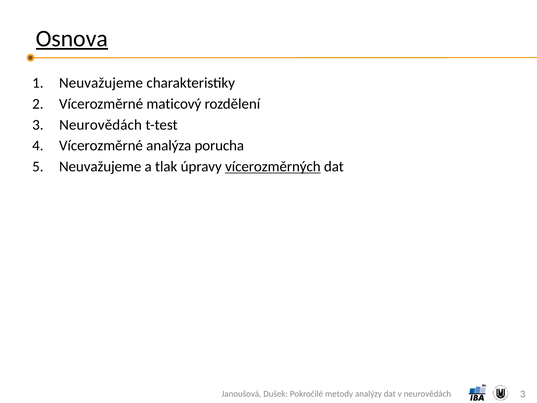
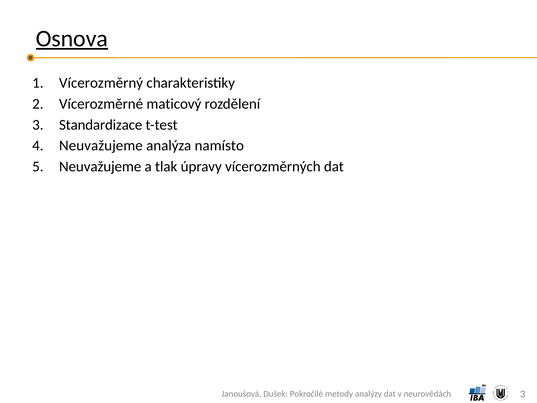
Neuvažujeme at (101, 83): Neuvažujeme -> Vícerozměrný
3 Neurovědách: Neurovědách -> Standardizace
Vícerozměrné at (101, 146): Vícerozměrné -> Neuvažujeme
porucha: porucha -> namísto
vícerozměrných underline: present -> none
